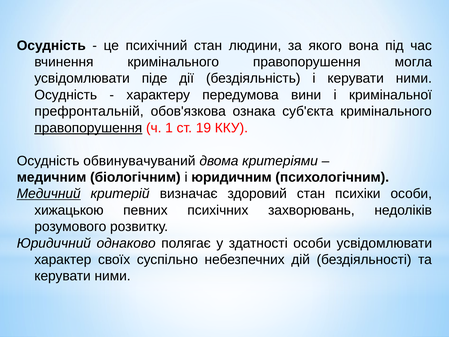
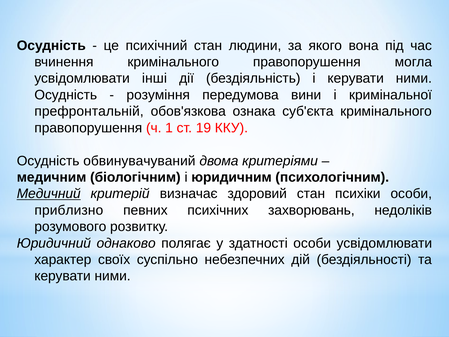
піде: піде -> інші
характеру: характеру -> розуміння
правопорушення at (88, 128) underline: present -> none
хижацькою: хижацькою -> приблизно
